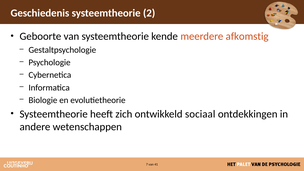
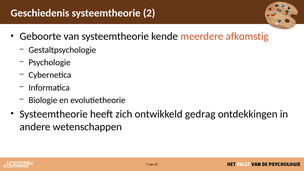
sociaal: sociaal -> gedrag
